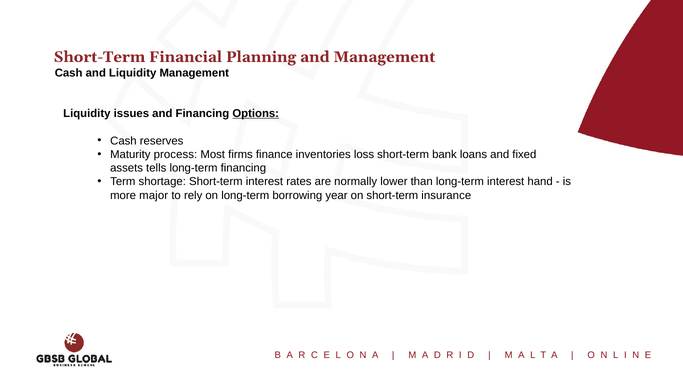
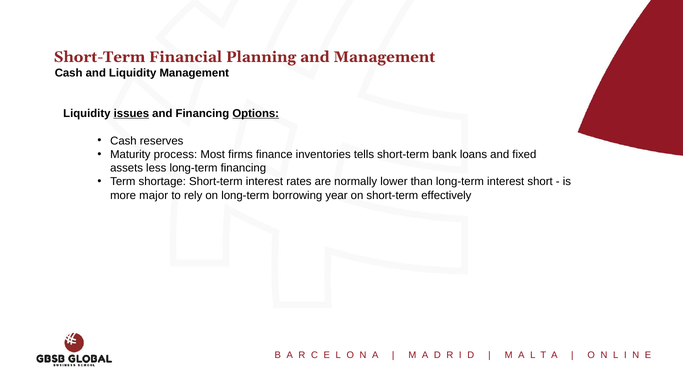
issues underline: none -> present
loss: loss -> tells
tells: tells -> less
hand: hand -> short
insurance: insurance -> effectively
